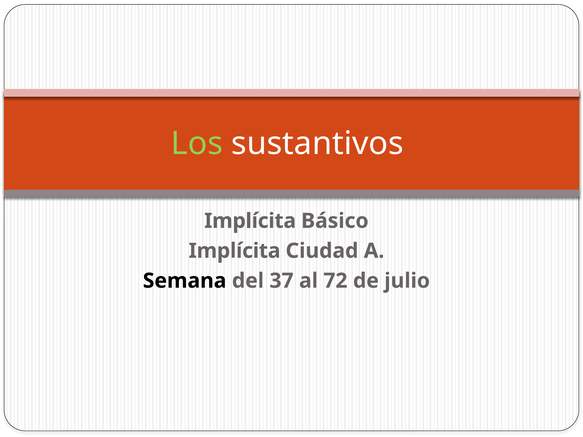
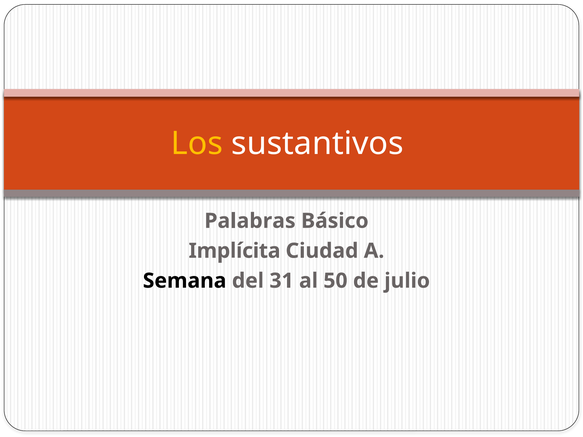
Los colour: light green -> yellow
Implícita at (250, 221): Implícita -> Palabras
37: 37 -> 31
72: 72 -> 50
